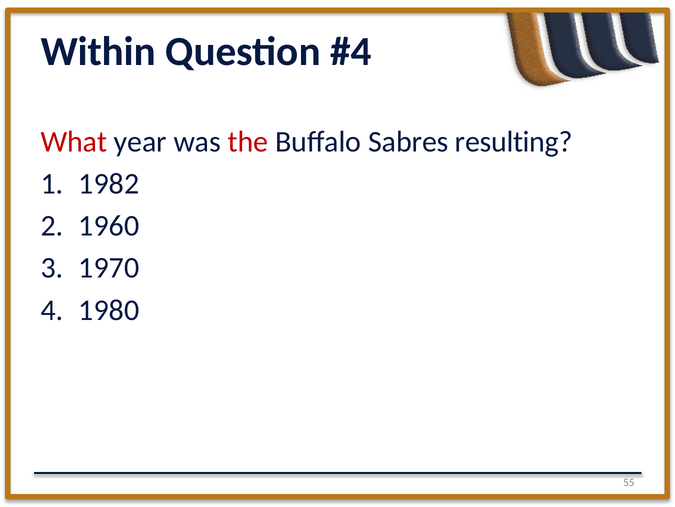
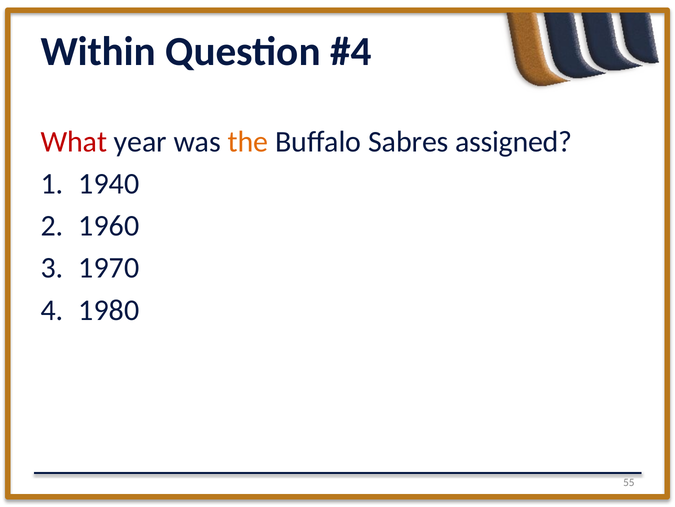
the colour: red -> orange
resulting: resulting -> assigned
1982: 1982 -> 1940
